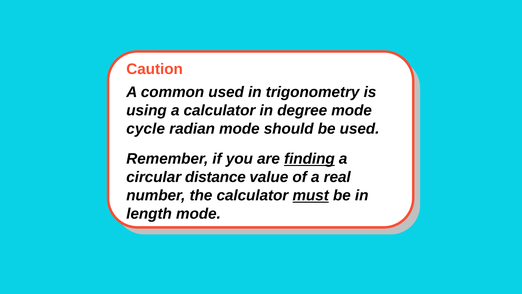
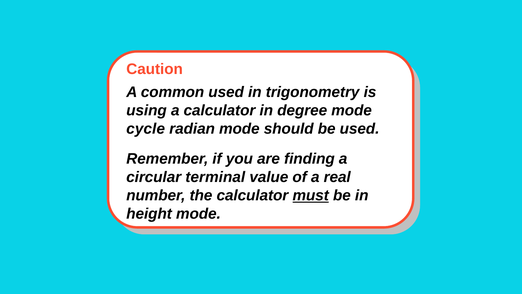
finding underline: present -> none
distance: distance -> terminal
length: length -> height
